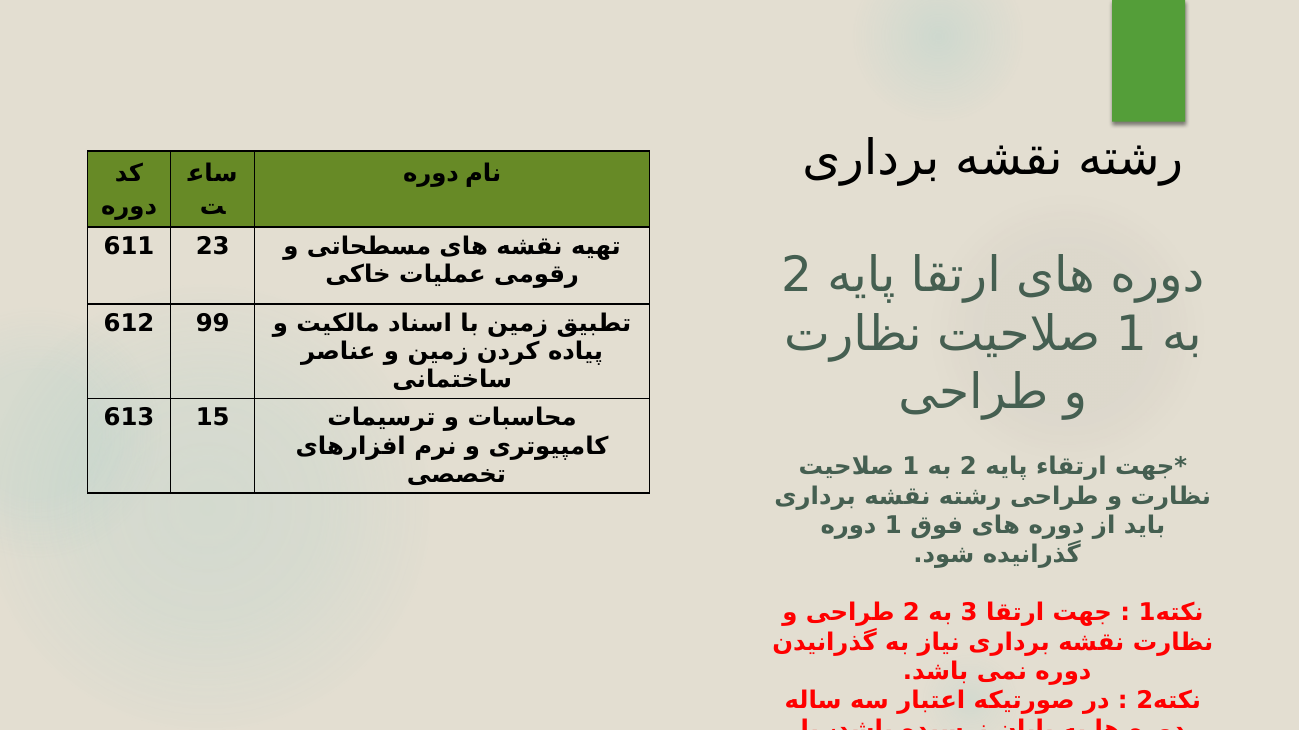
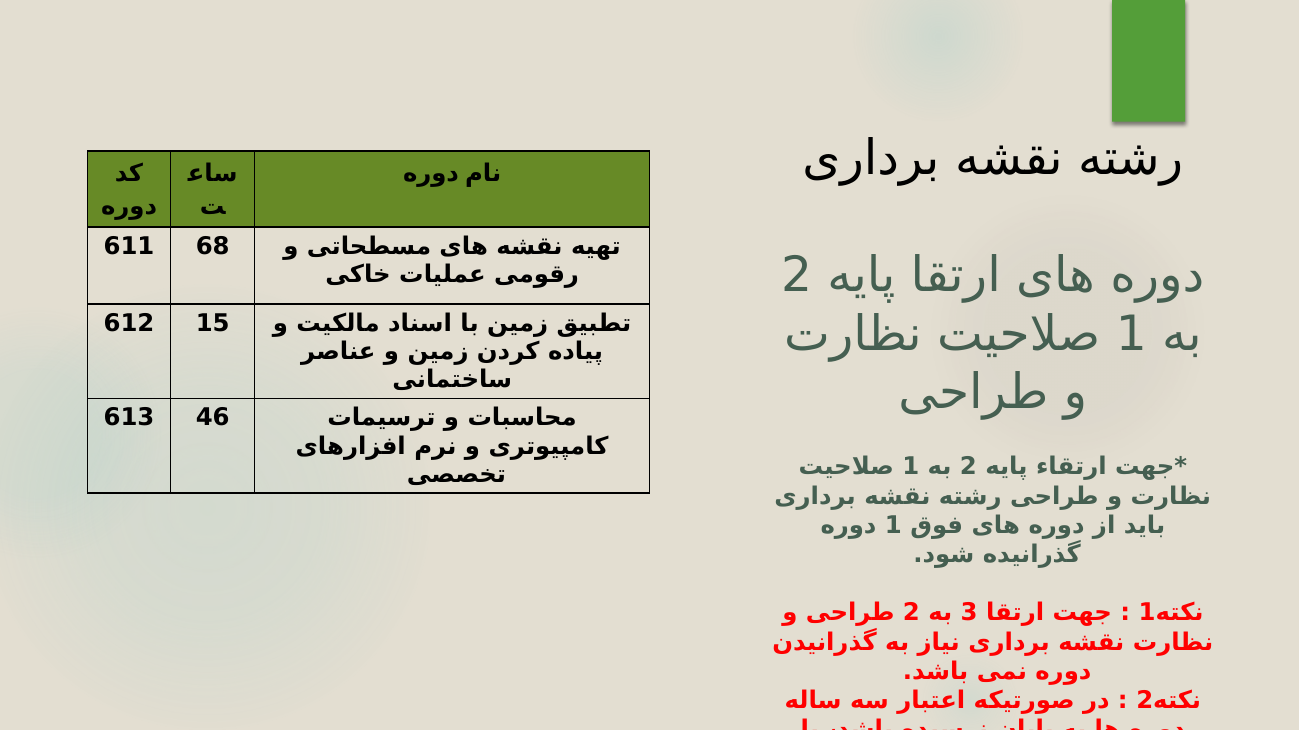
23: 23 -> 68
99: 99 -> 15
15: 15 -> 46
